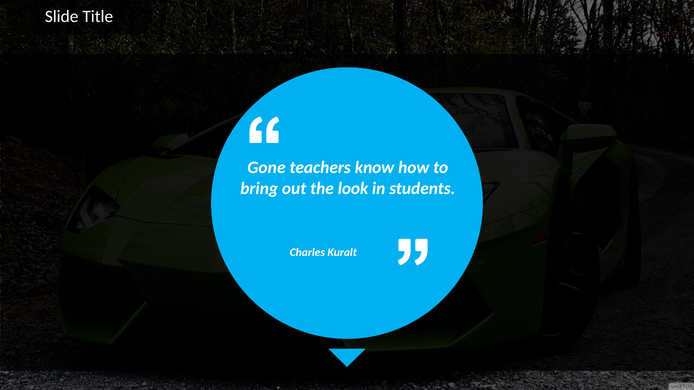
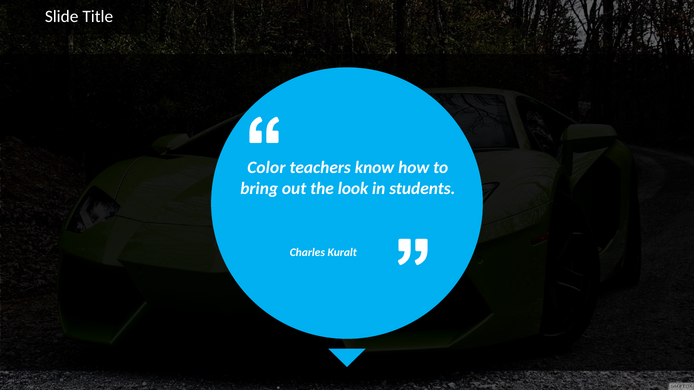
Gone: Gone -> Color
